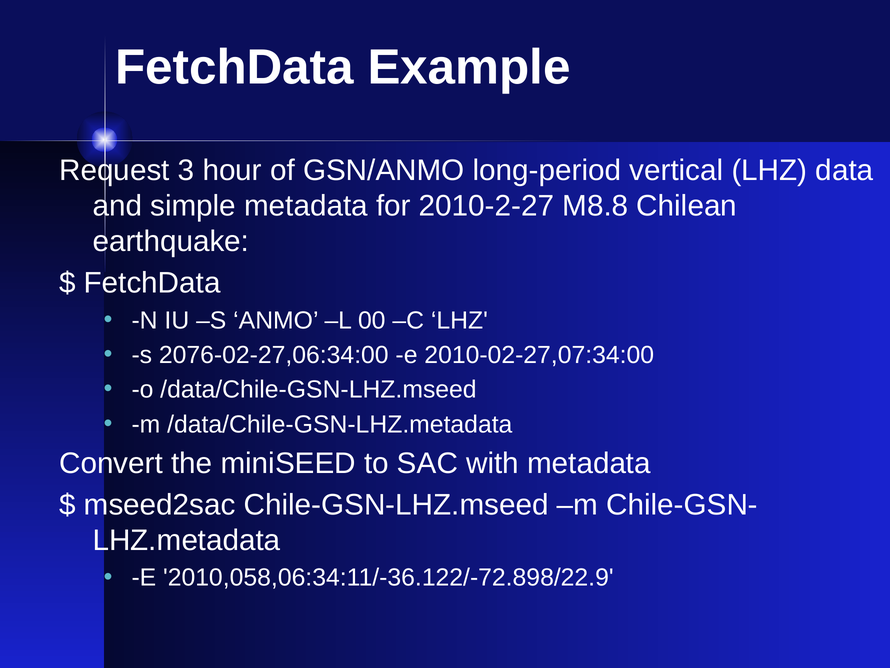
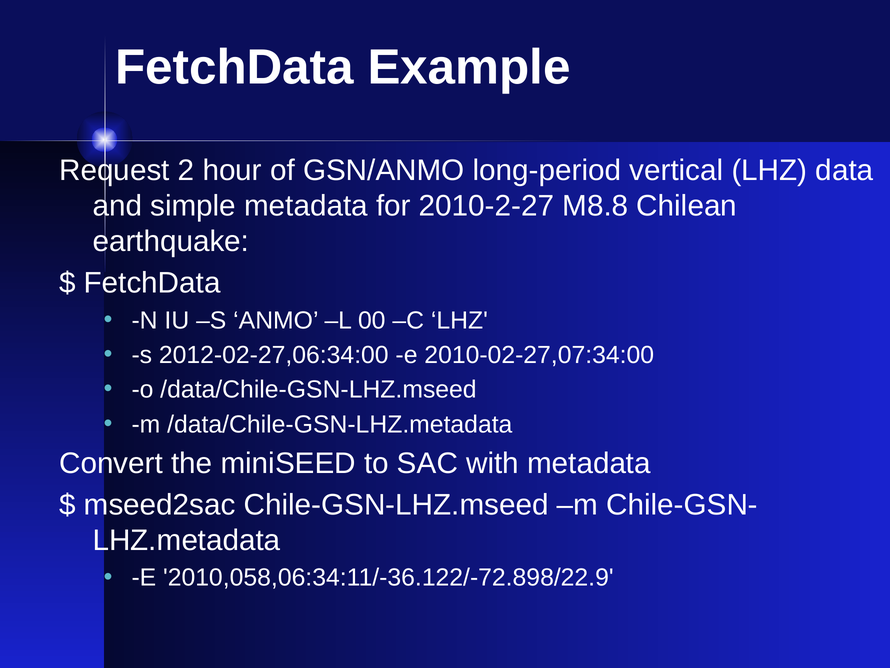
3: 3 -> 2
2076-02-27,06:34:00: 2076-02-27,06:34:00 -> 2012-02-27,06:34:00
